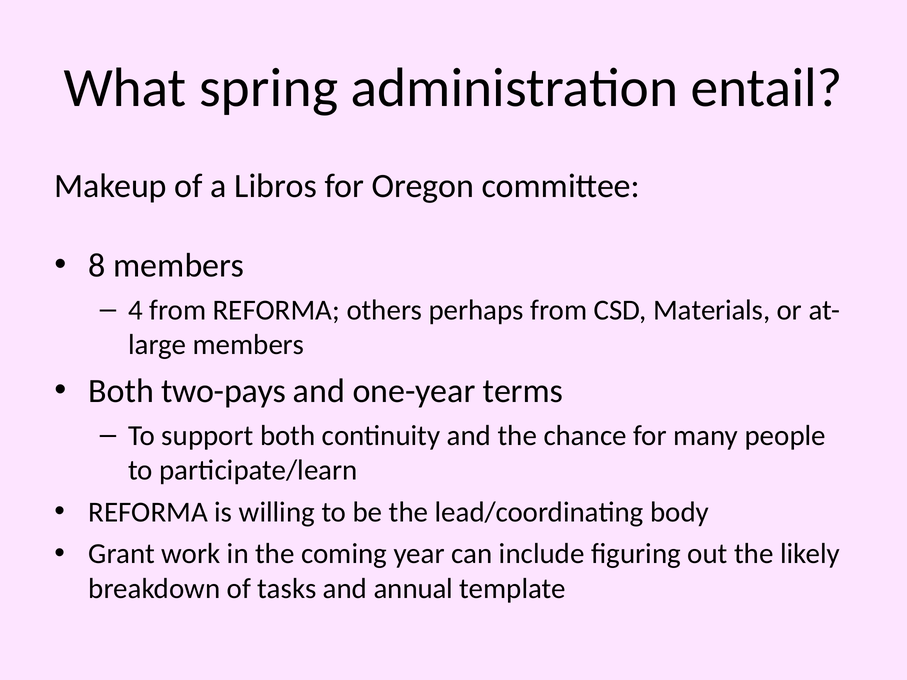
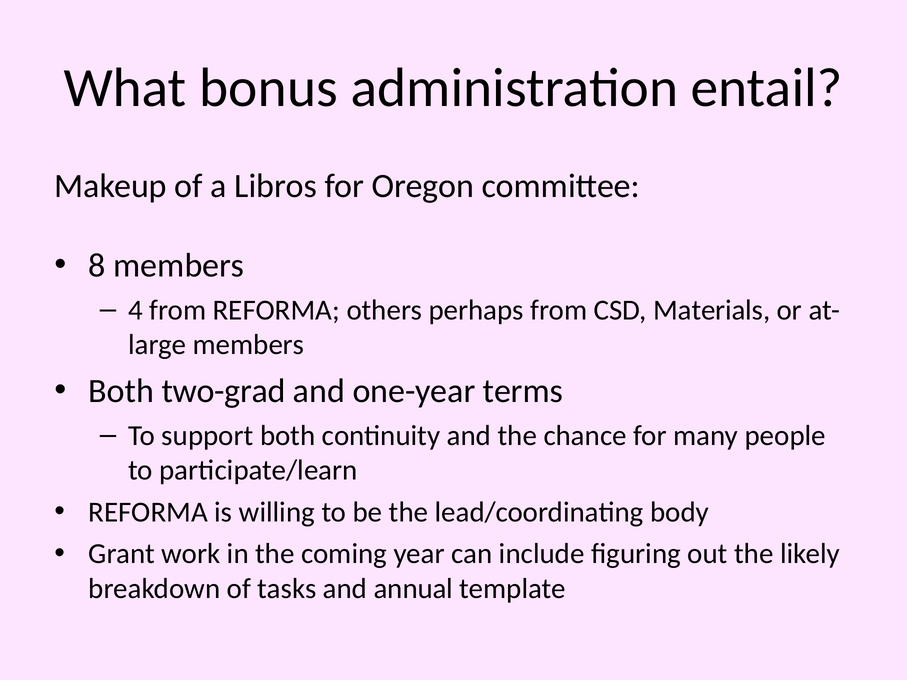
spring: spring -> bonus
two-pays: two-pays -> two-grad
